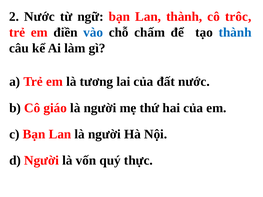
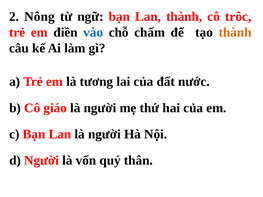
2 Nước: Nước -> Nông
thành at (235, 32) colour: blue -> orange
thực: thực -> thân
